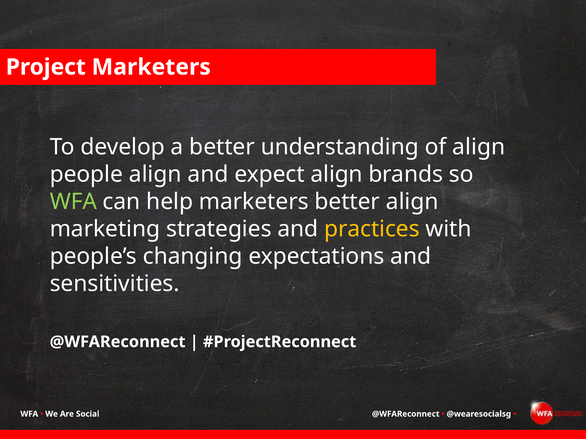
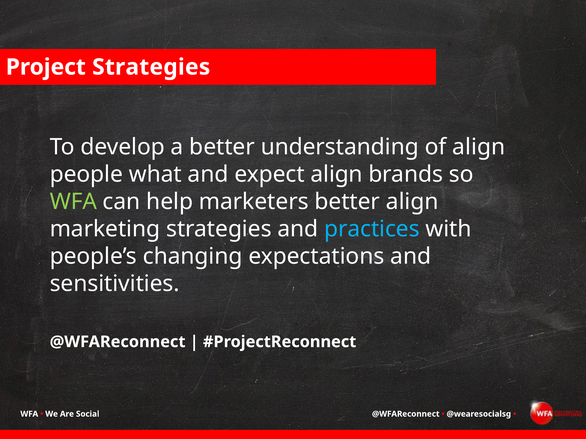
Project Marketers: Marketers -> Strategies
people align: align -> what
practices colour: yellow -> light blue
